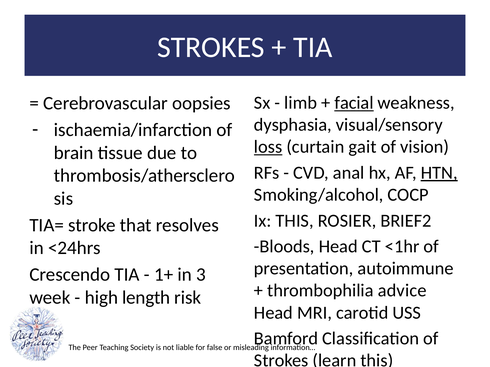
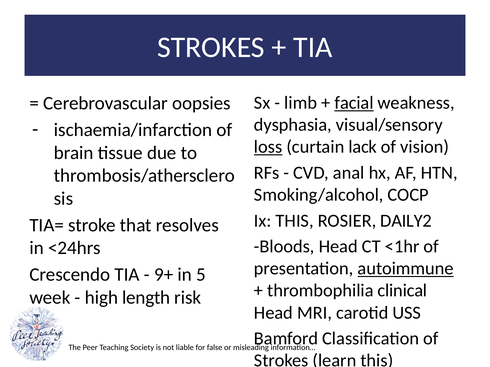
gait: gait -> lack
HTN underline: present -> none
BRIEF2: BRIEF2 -> DAILY2
autoimmune underline: none -> present
1+: 1+ -> 9+
3: 3 -> 5
advice: advice -> clinical
